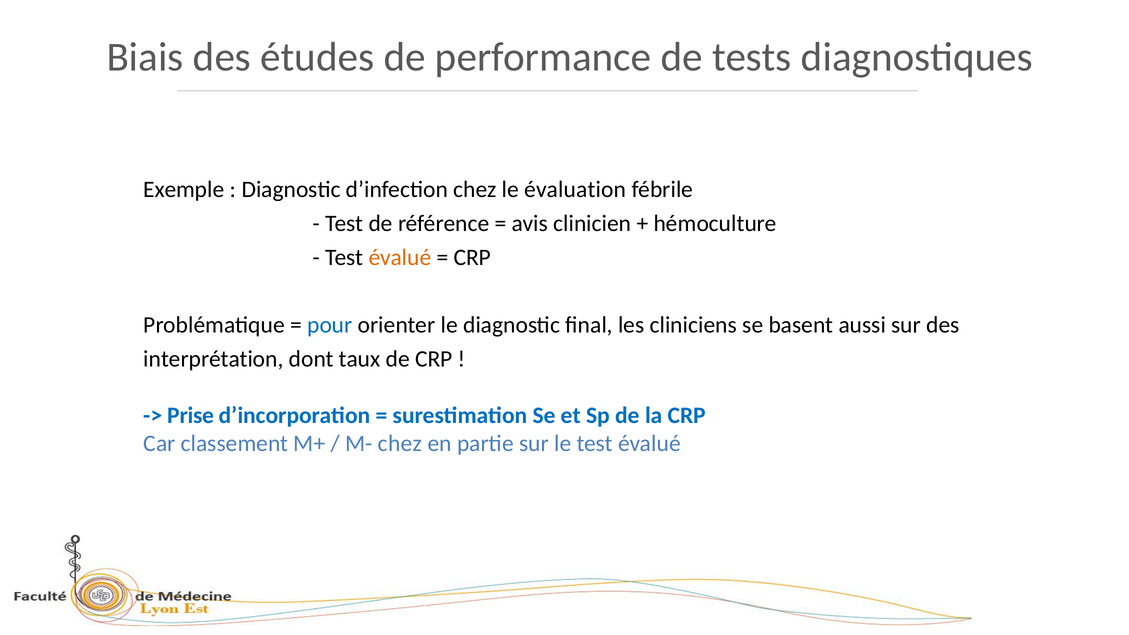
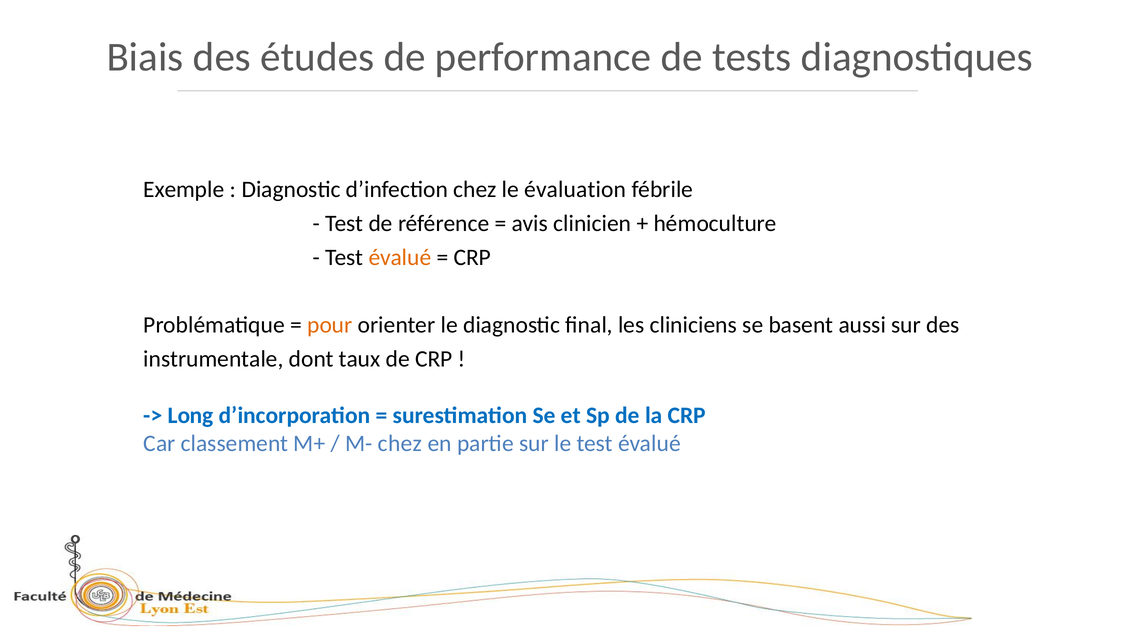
pour colour: blue -> orange
interprétation: interprétation -> instrumentale
Prise: Prise -> Long
